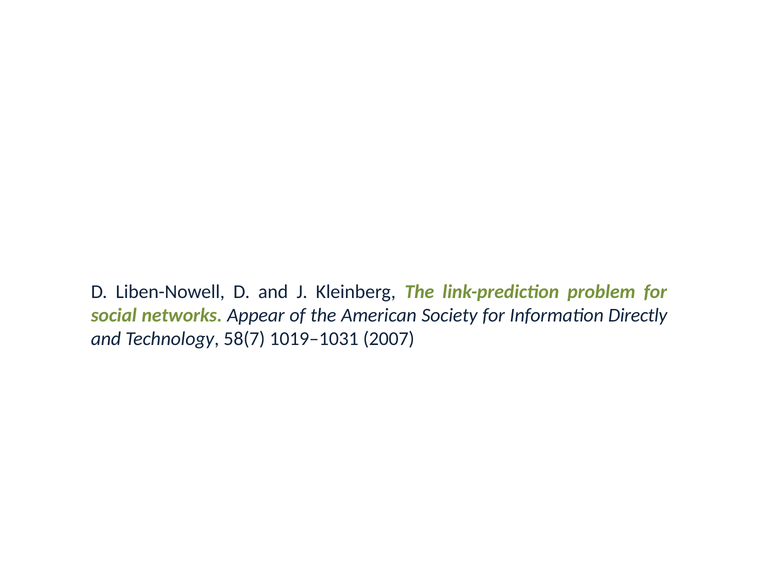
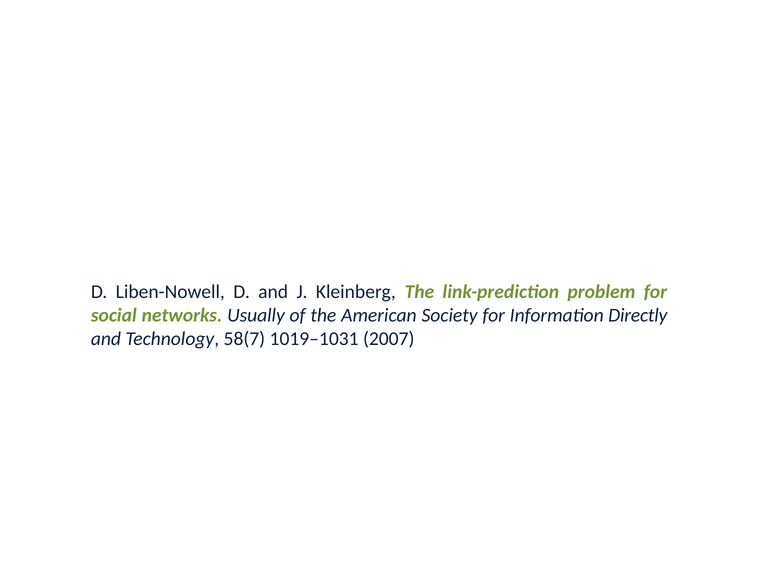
Appear: Appear -> Usually
